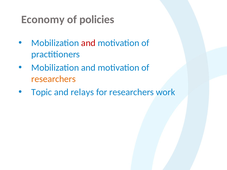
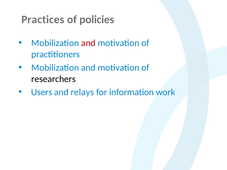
Economy: Economy -> Practices
researchers at (54, 79) colour: orange -> black
Topic: Topic -> Users
for researchers: researchers -> information
